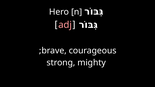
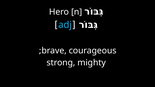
adj colour: pink -> light blue
